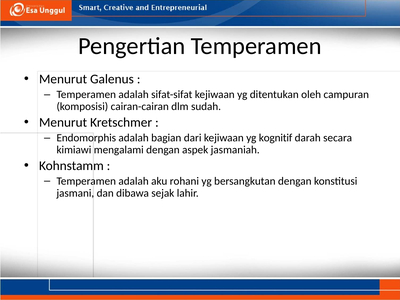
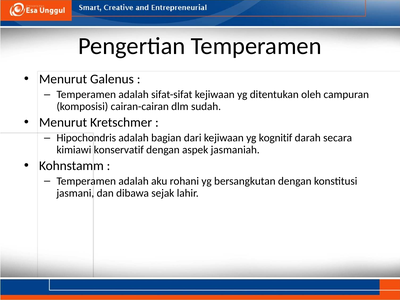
Endomorphis: Endomorphis -> Hipochondris
mengalami: mengalami -> konservatif
